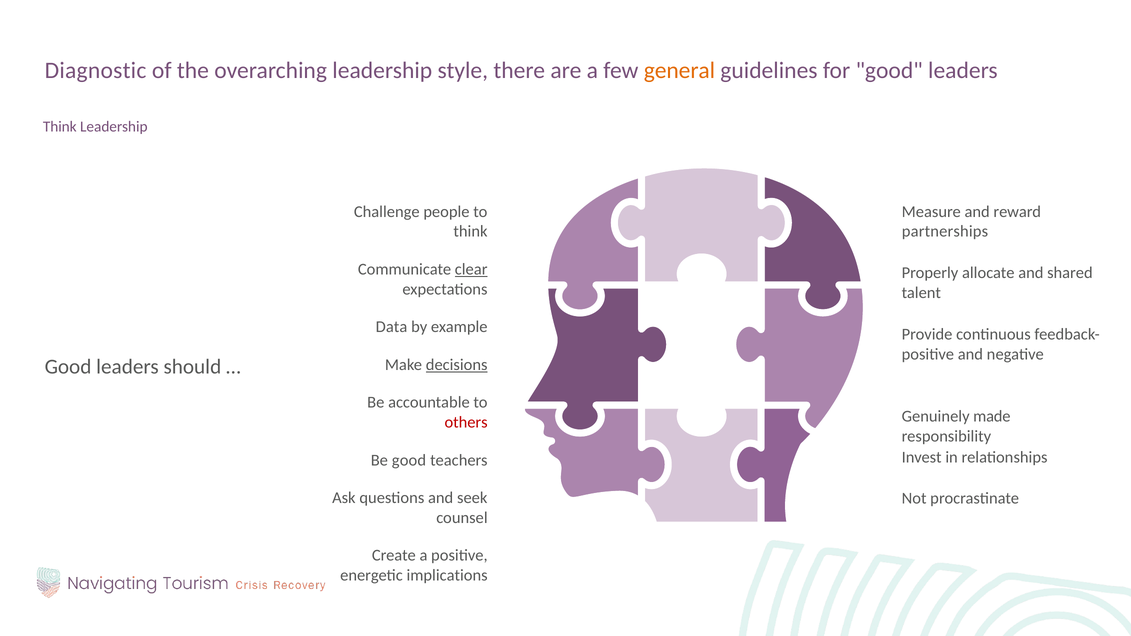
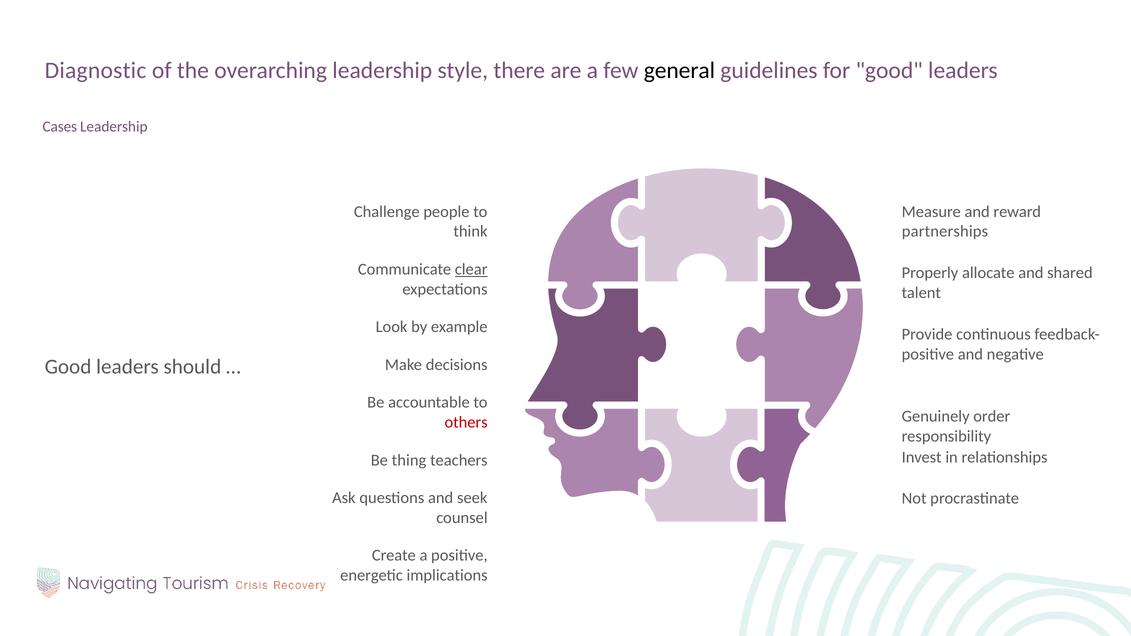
general colour: orange -> black
Think at (60, 127): Think -> Cases
Data: Data -> Look
decisions underline: present -> none
made: made -> order
Be good: good -> thing
